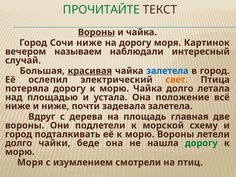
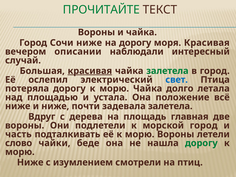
Вороны at (96, 32) underline: present -> none
моря Картинок: Картинок -> Красивая
называем: называем -> описании
залетела at (167, 71) colour: blue -> green
свет colour: orange -> blue
морской схему: схему -> город
город at (19, 134): город -> часть
долго at (19, 143): долго -> слово
Моря at (30, 162): Моря -> Ниже
